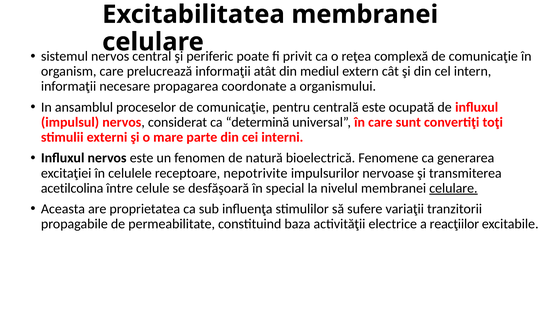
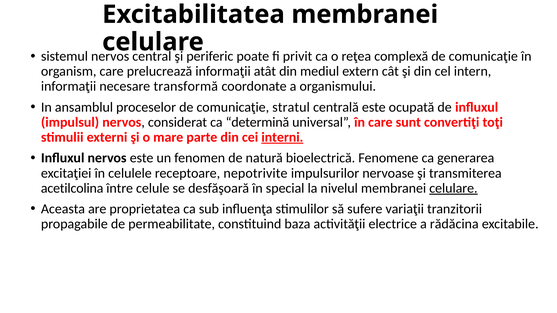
propagarea: propagarea -> transformă
pentru: pentru -> stratul
interni underline: none -> present
reacţiilor: reacţiilor -> rădăcina
